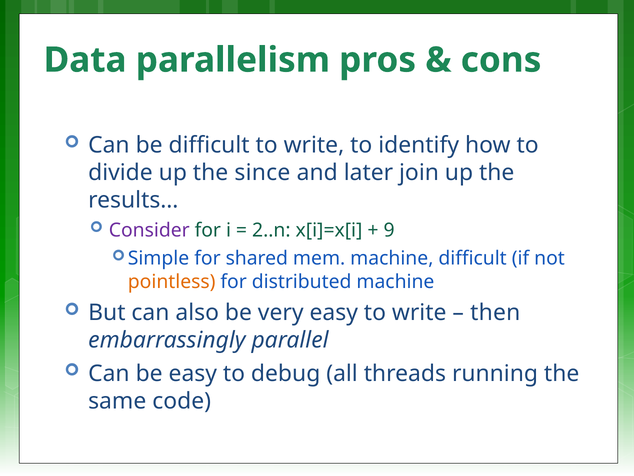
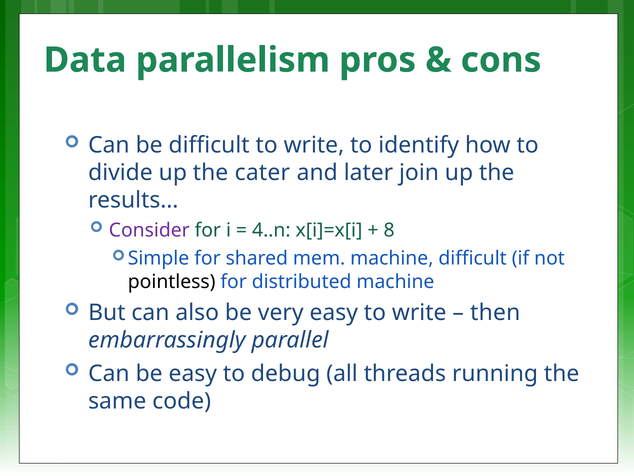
since: since -> cater
2..n: 2..n -> 4..n
9: 9 -> 8
pointless colour: orange -> black
